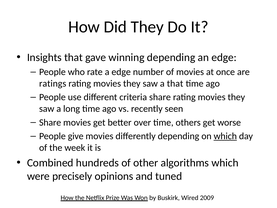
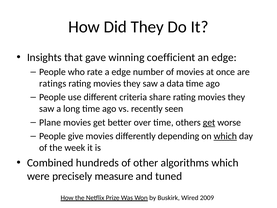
winning depending: depending -> coefficient
a that: that -> data
Share at (50, 122): Share -> Plane
get at (209, 122) underline: none -> present
opinions: opinions -> measure
